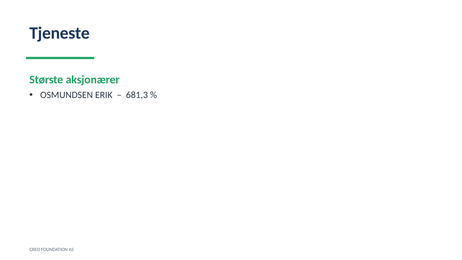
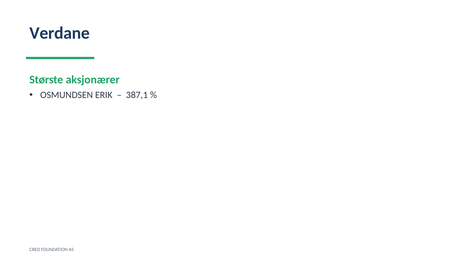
Tjeneste: Tjeneste -> Verdane
681,3: 681,3 -> 387,1
